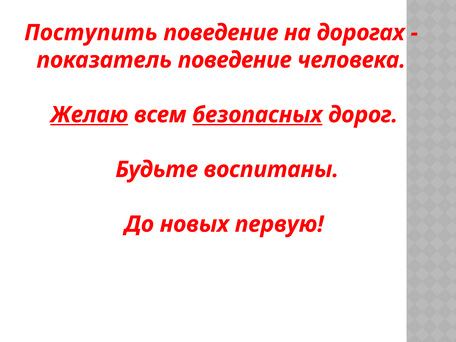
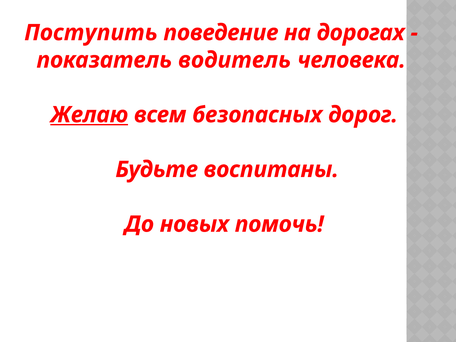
показатель поведение: поведение -> водитель
безопасных underline: present -> none
первую: первую -> помочь
